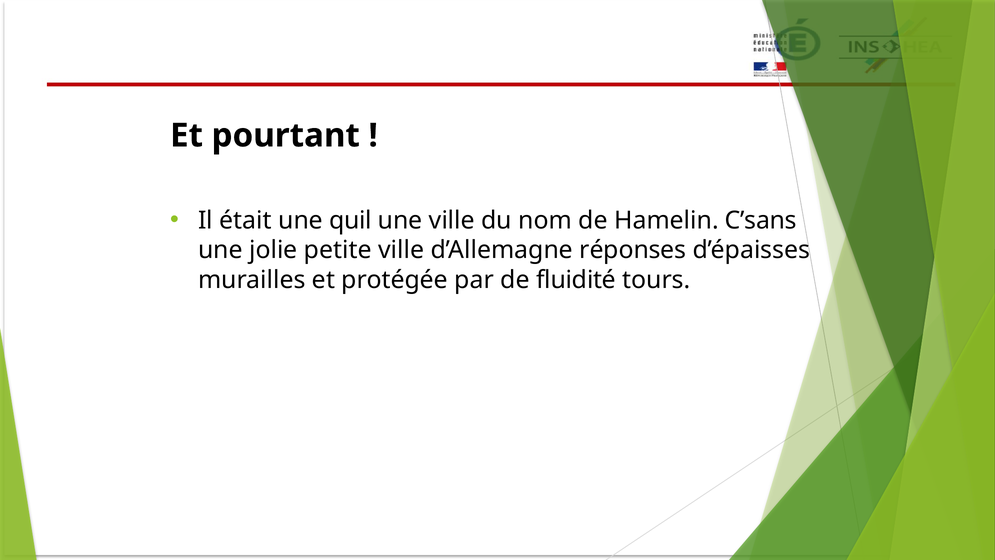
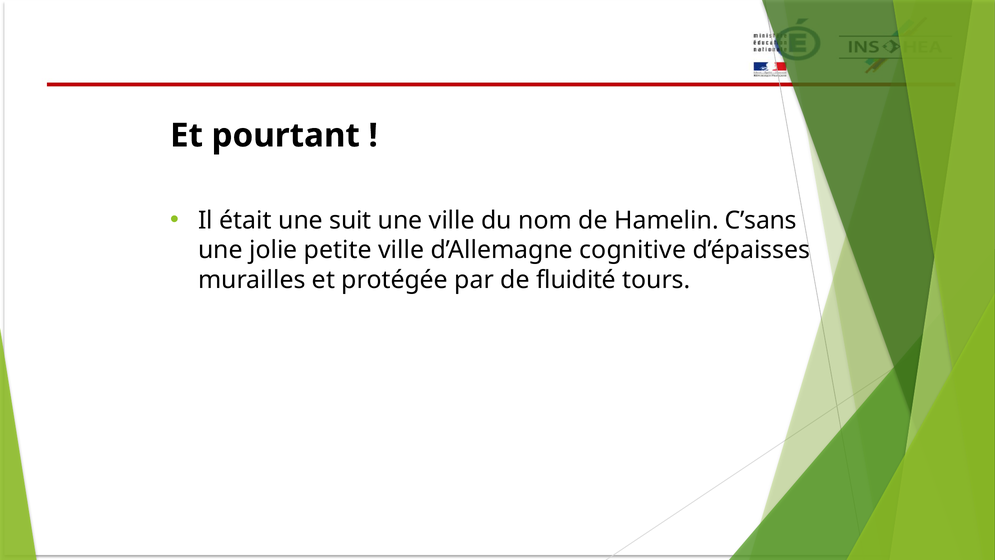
quil: quil -> suit
réponses: réponses -> cognitive
